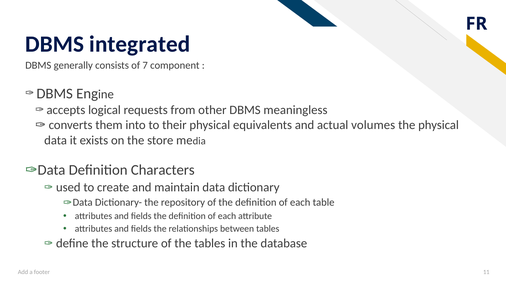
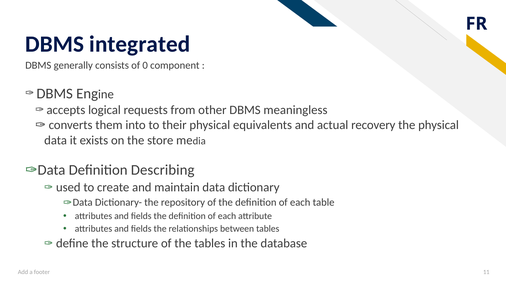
7: 7 -> 0
volumes: volumes -> recovery
Characters: Characters -> Describing
